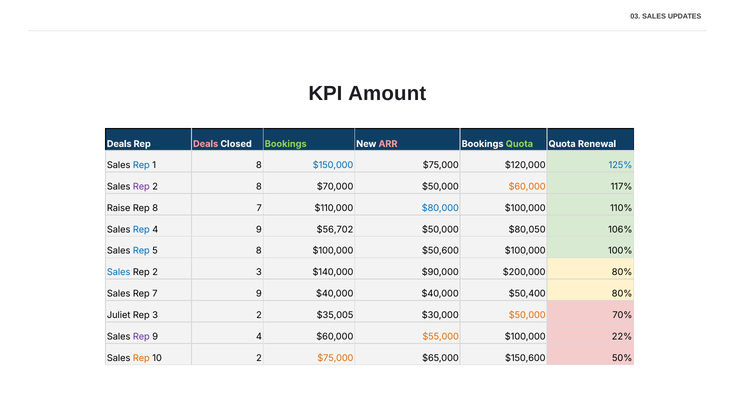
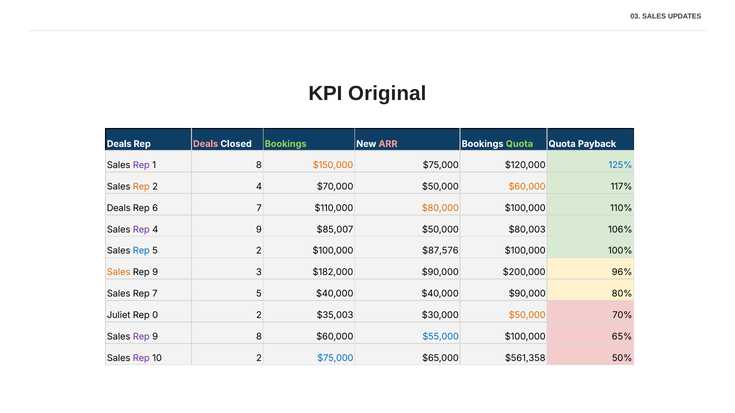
Amount: Amount -> Original
Renewal: Renewal -> Payback
Rep at (141, 165) colour: blue -> purple
$150,000 colour: blue -> orange
Rep at (141, 187) colour: purple -> orange
2 8: 8 -> 4
Raise at (119, 208): Raise -> Deals
Rep 8: 8 -> 6
$80,000 colour: blue -> orange
Rep at (141, 230) colour: blue -> purple
$56,702: $56,702 -> $85,007
$80,050: $80,050 -> $80,003
5 8: 8 -> 2
$50,600: $50,600 -> $87,576
Sales at (119, 273) colour: blue -> orange
2 at (155, 273): 2 -> 9
$140,000: $140,000 -> $182,000
$200,000 80%: 80% -> 96%
7 9: 9 -> 5
$40,000 $50,400: $50,400 -> $90,000
Rep 3: 3 -> 0
$35,005: $35,005 -> $35,003
9 4: 4 -> 8
$55,000 colour: orange -> blue
22%: 22% -> 65%
Rep at (141, 358) colour: orange -> purple
$75,000 at (335, 358) colour: orange -> blue
$150,600: $150,600 -> $561,358
